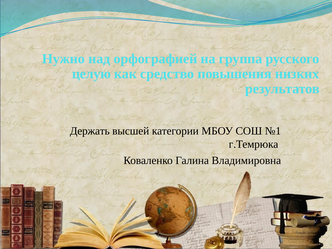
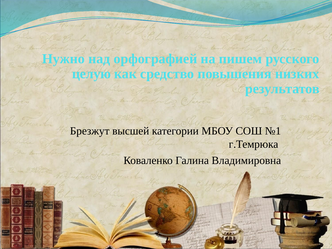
группа: группа -> пишем
Держать: Держать -> Брезжут
